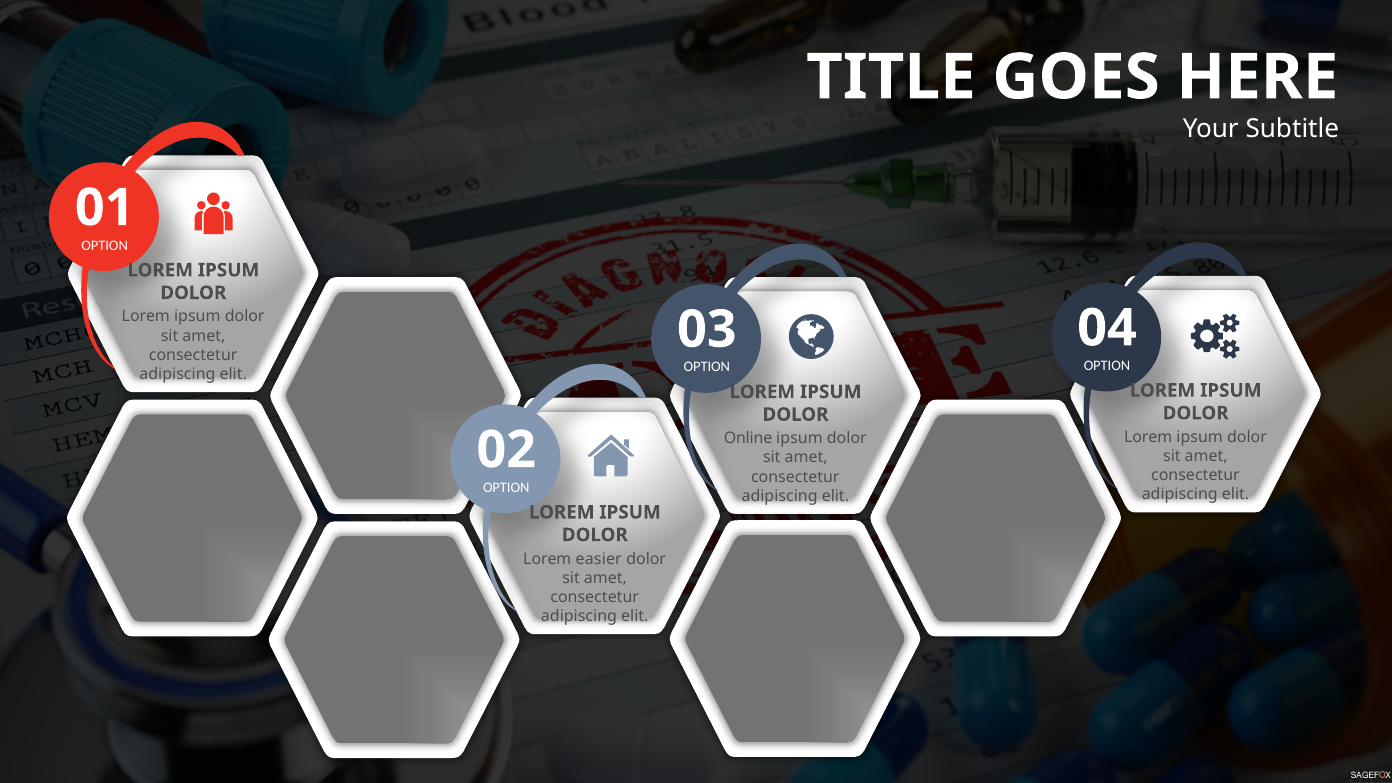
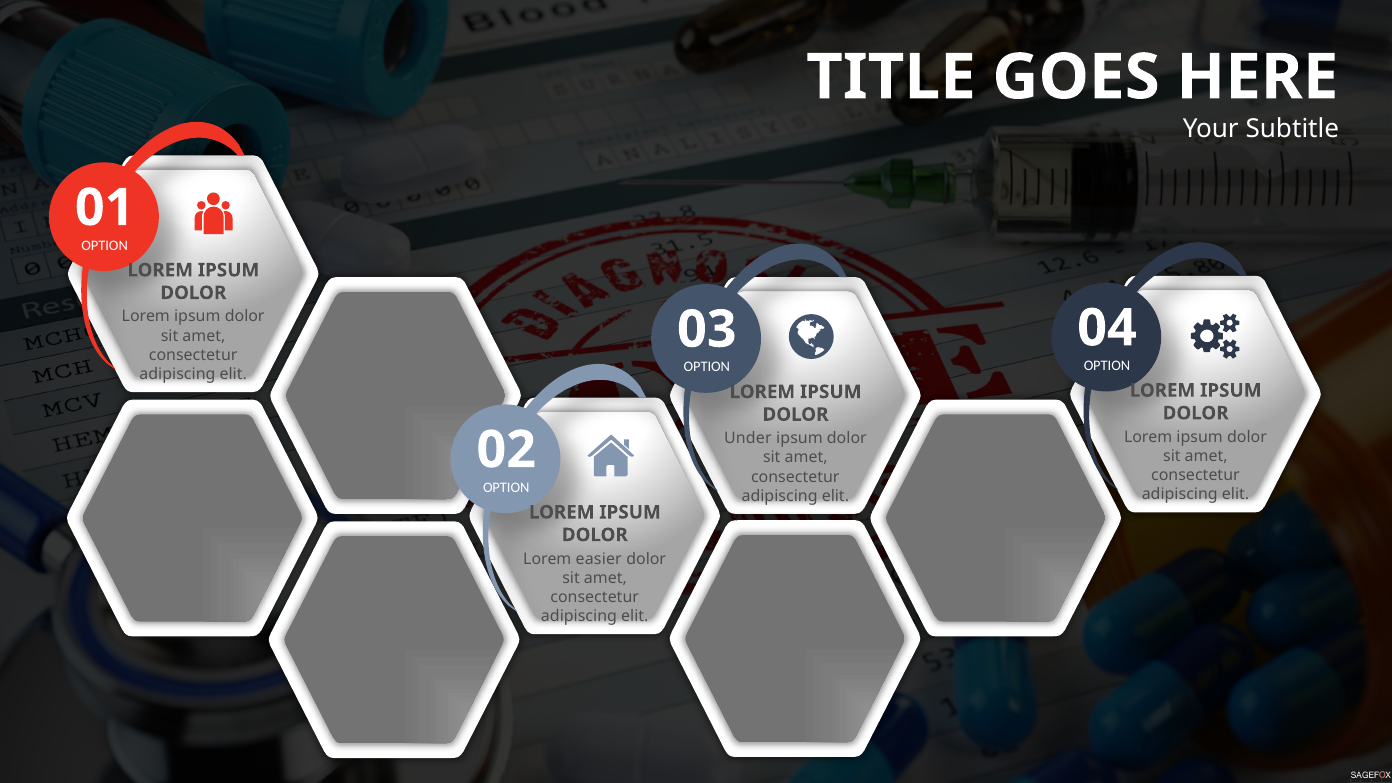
Online: Online -> Under
